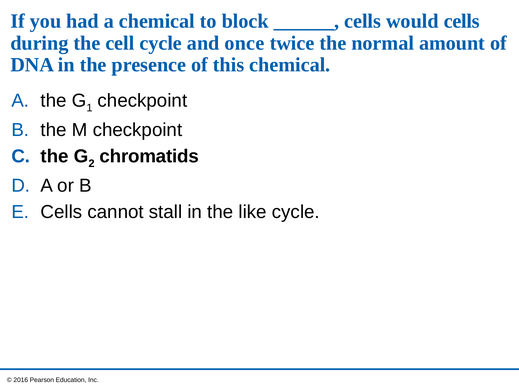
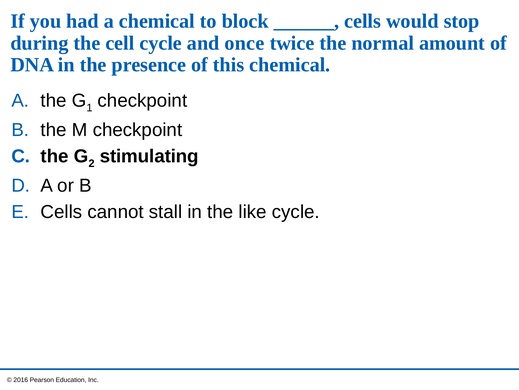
would cells: cells -> stop
chromatids: chromatids -> stimulating
